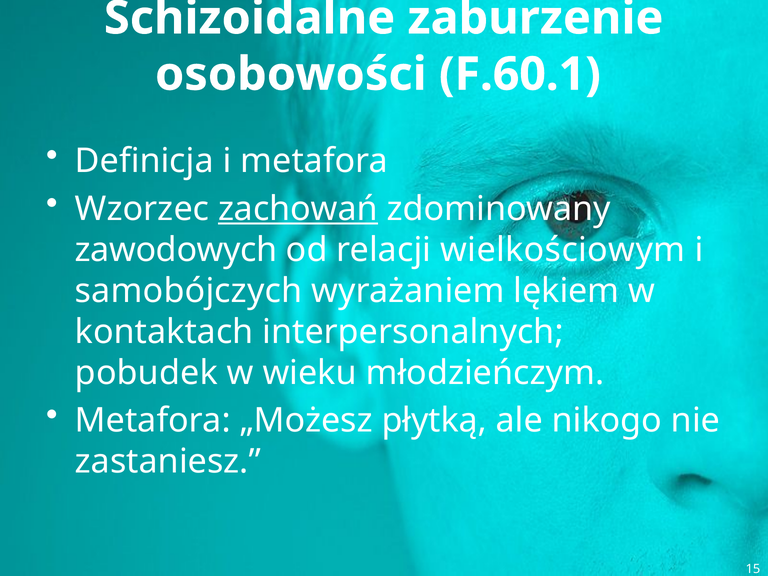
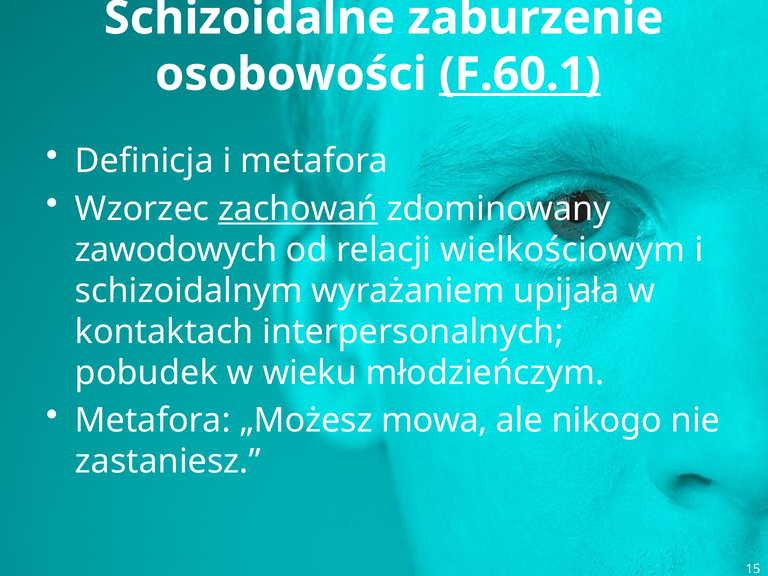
F.60.1 underline: none -> present
samobójczych: samobójczych -> schizoidalnym
lękiem: lękiem -> upijała
płytką: płytką -> mowa
